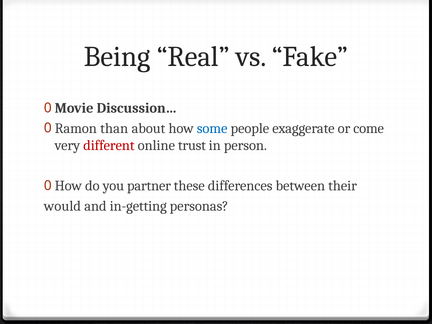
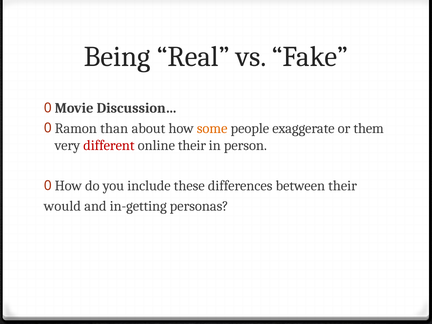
some colour: blue -> orange
come: come -> them
online trust: trust -> their
partner: partner -> include
